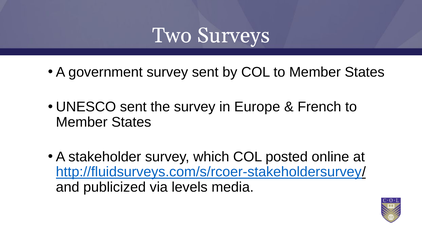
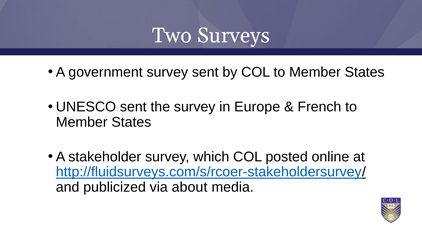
levels: levels -> about
